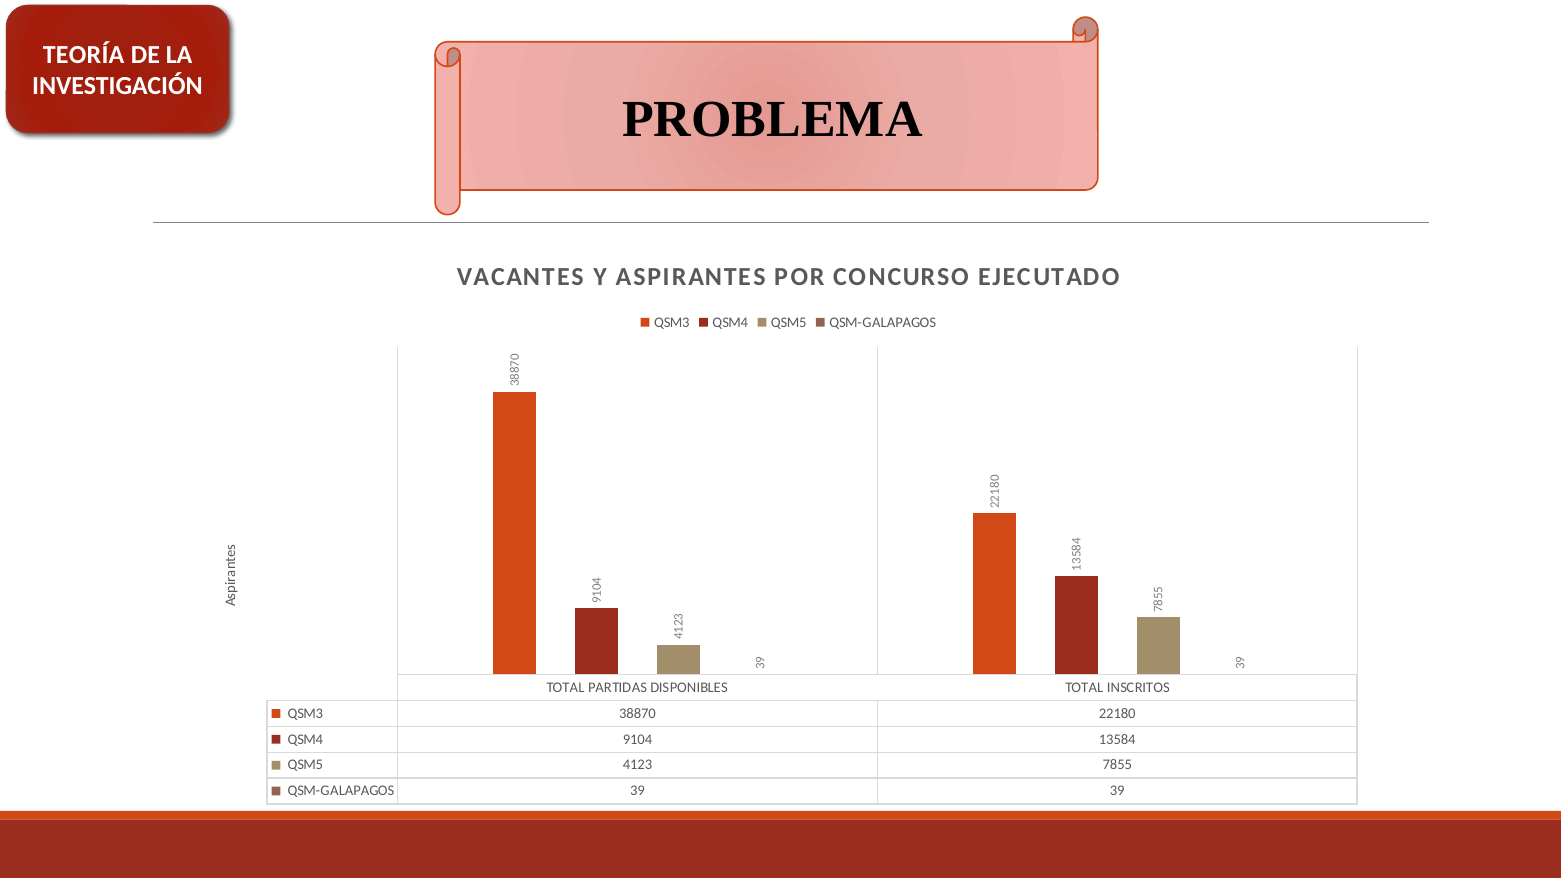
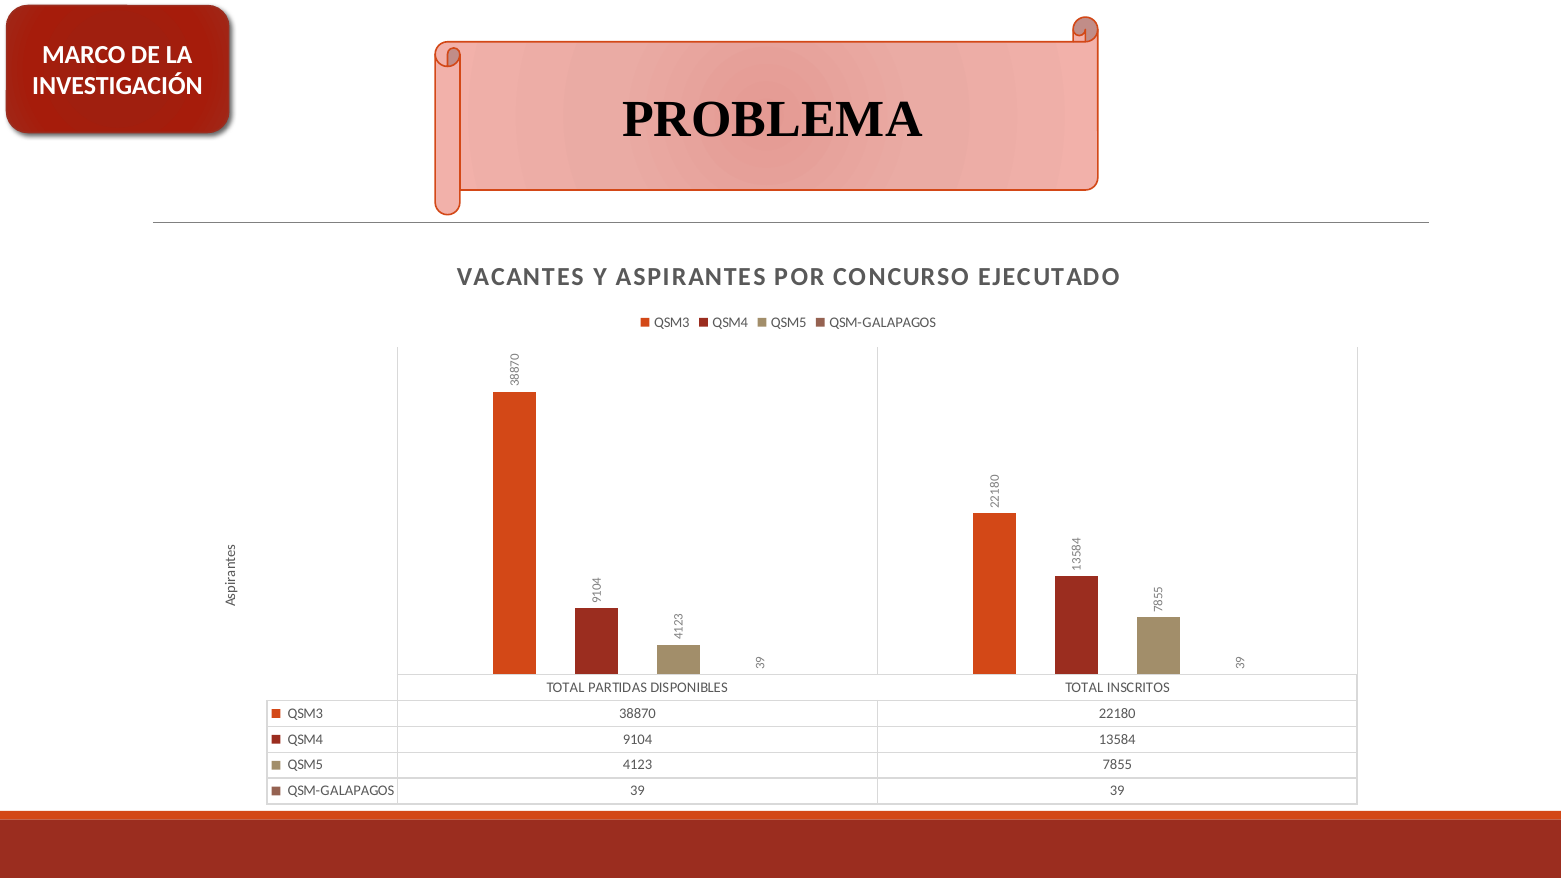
TEORÍA: TEORÍA -> MARCO
